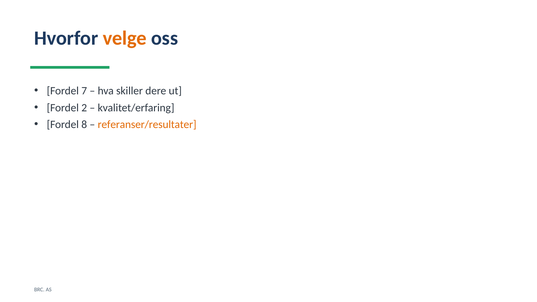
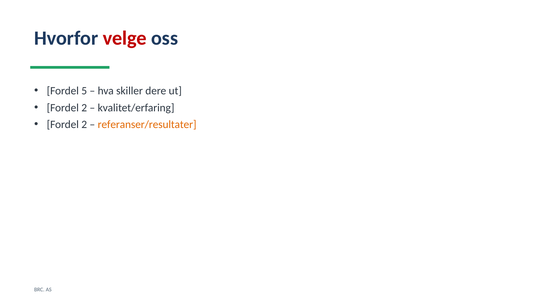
velge colour: orange -> red
7: 7 -> 5
8 at (84, 125): 8 -> 2
